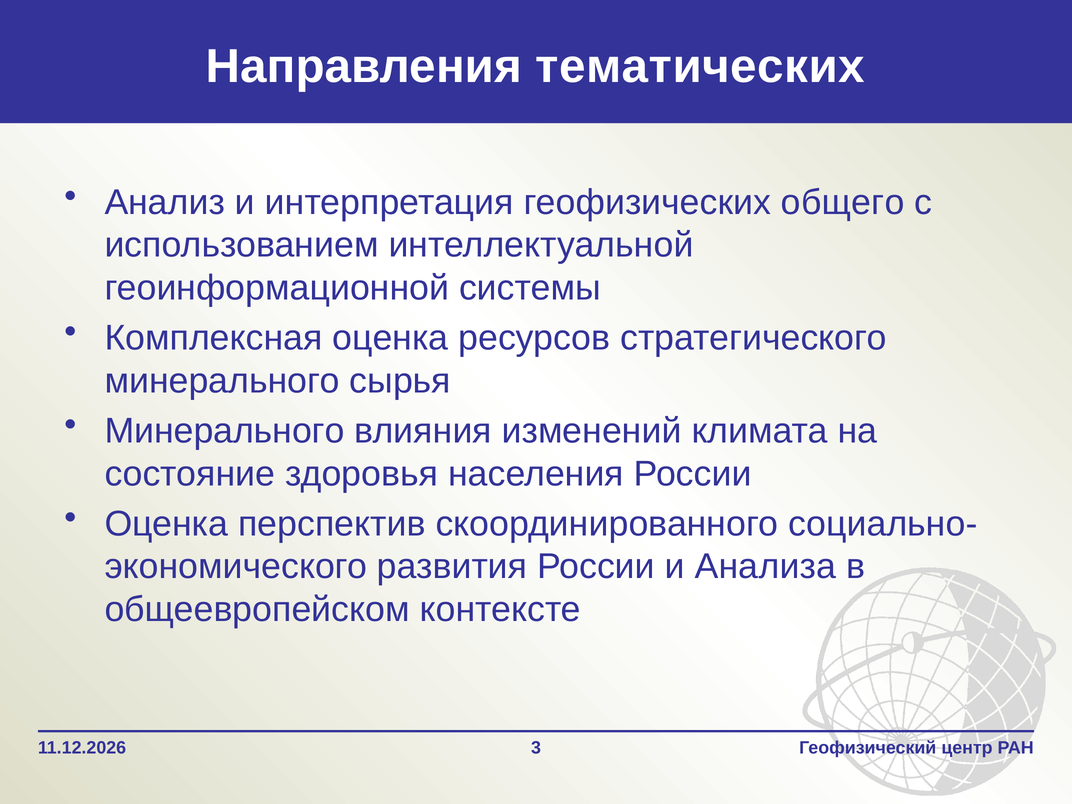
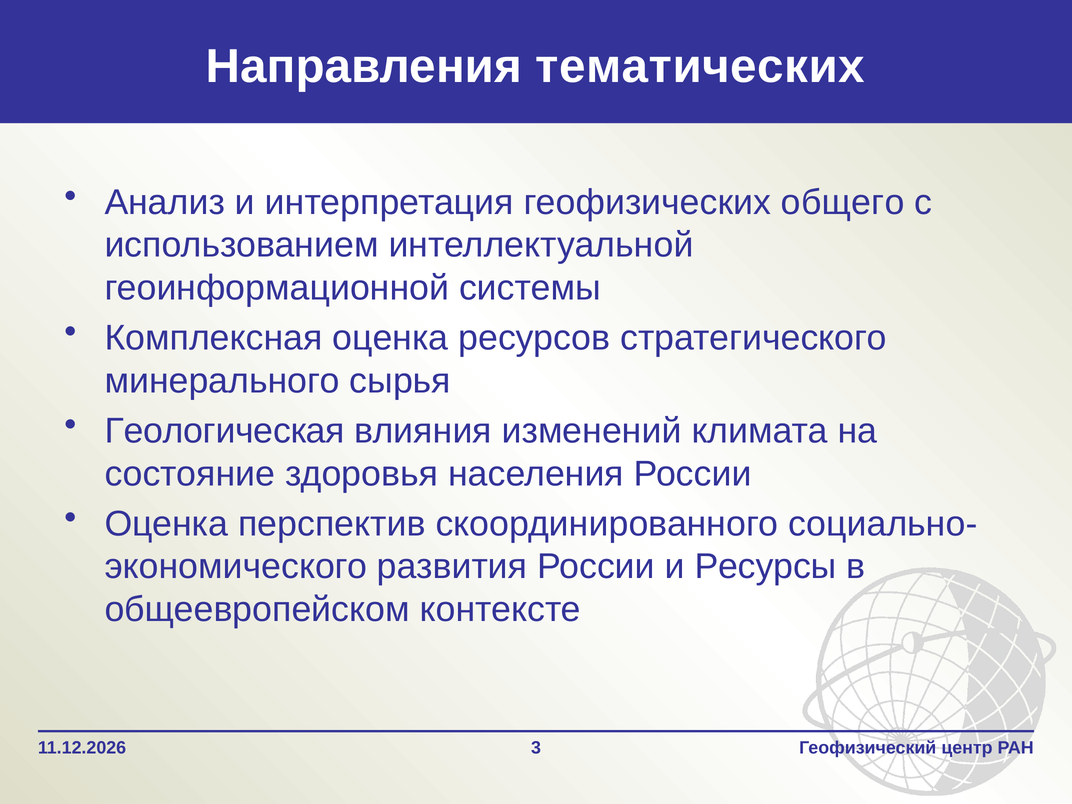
Минерального at (225, 431): Минерального -> Геологическая
Анализа: Анализа -> Ресурсы
